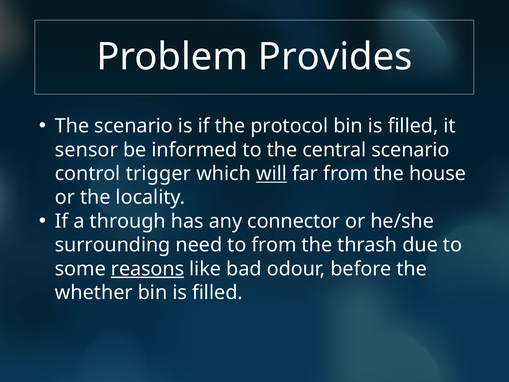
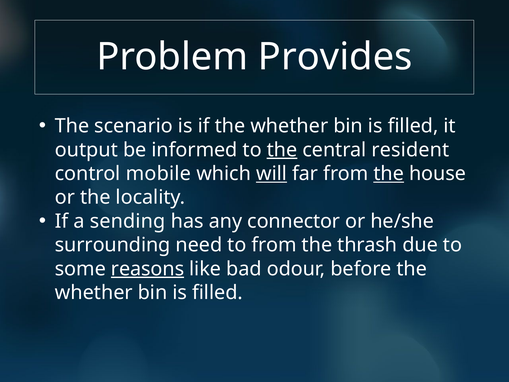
if the protocol: protocol -> whether
sensor: sensor -> output
the at (282, 150) underline: none -> present
central scenario: scenario -> resident
trigger: trigger -> mobile
the at (389, 174) underline: none -> present
through: through -> sending
